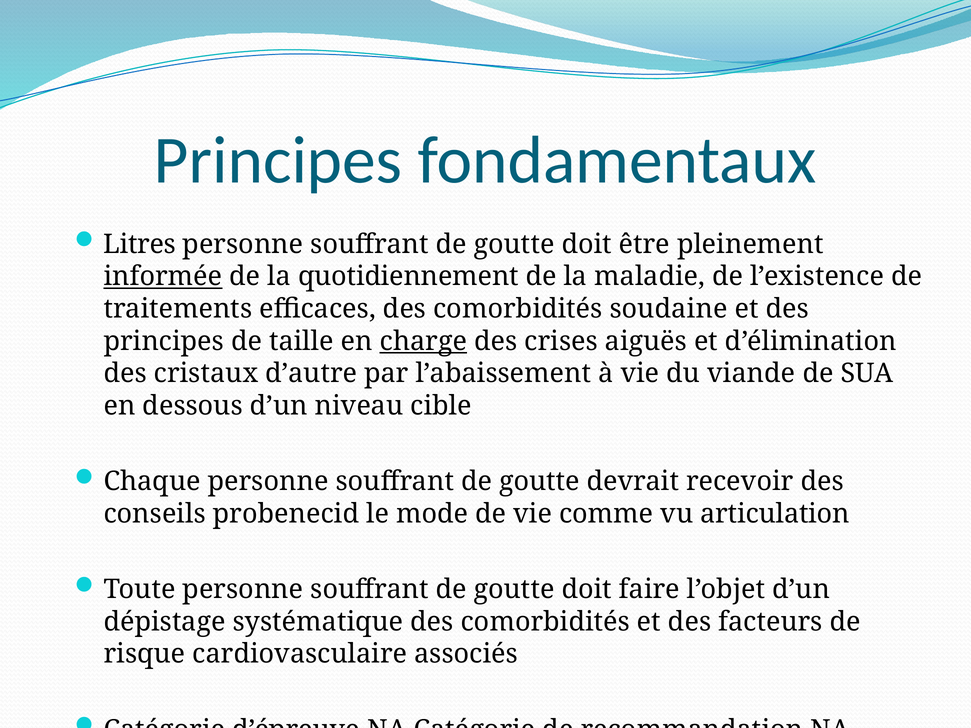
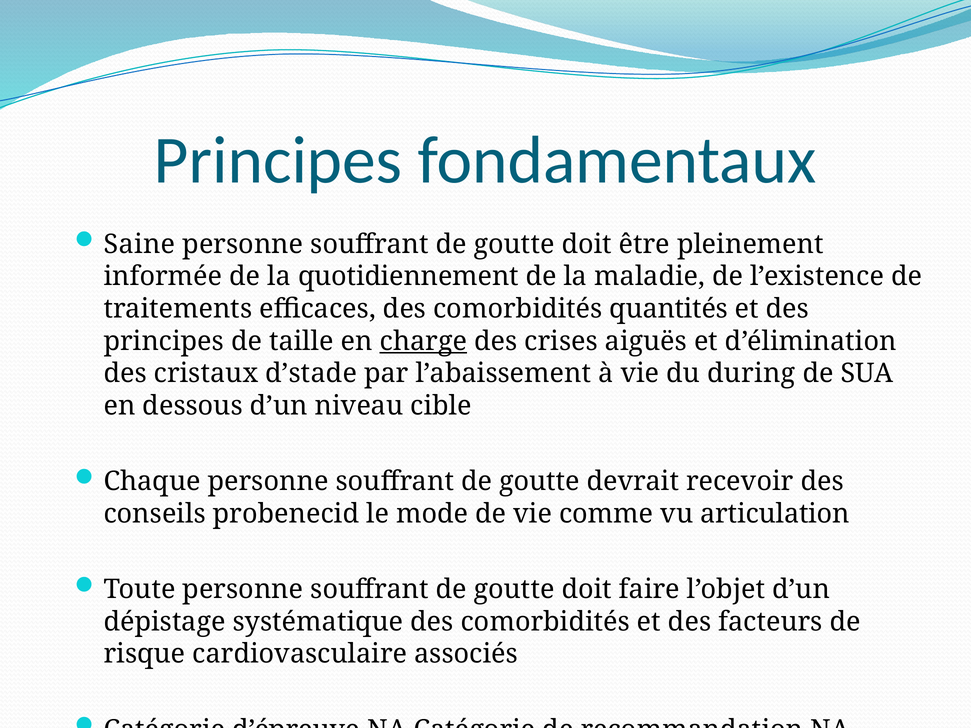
Litres: Litres -> Saine
informée underline: present -> none
soudaine: soudaine -> quantités
d’autre: d’autre -> d’stade
viande: viande -> during
